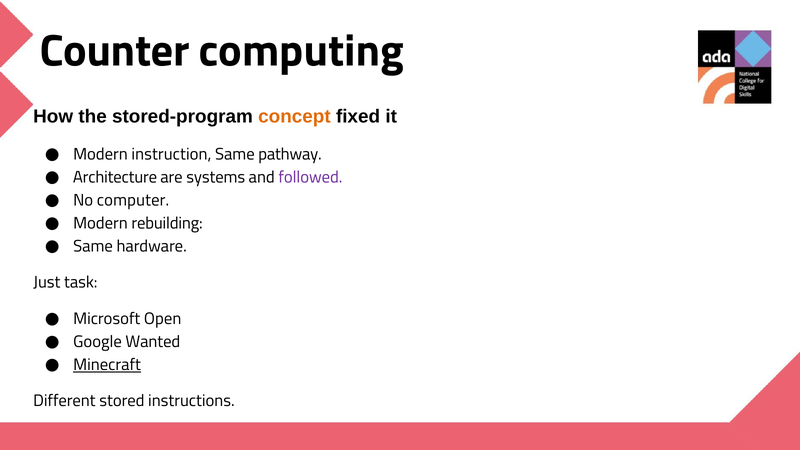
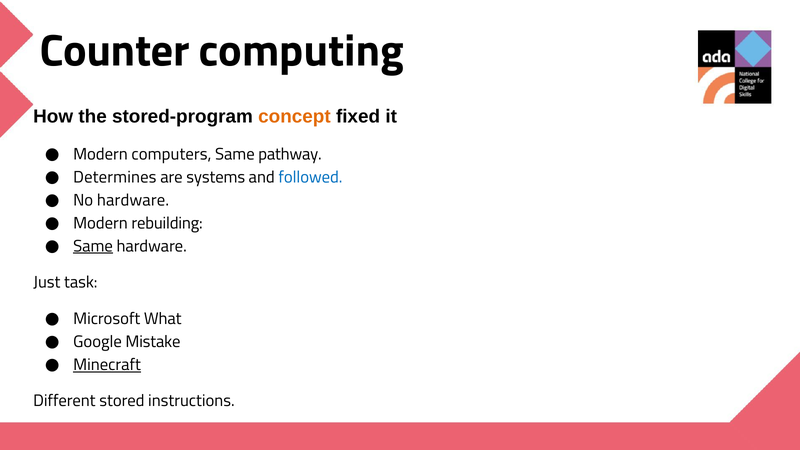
instruction: instruction -> computers
Architecture: Architecture -> Determines
followed colour: purple -> blue
No computer: computer -> hardware
Same at (93, 246) underline: none -> present
Open: Open -> What
Wanted: Wanted -> Mistake
